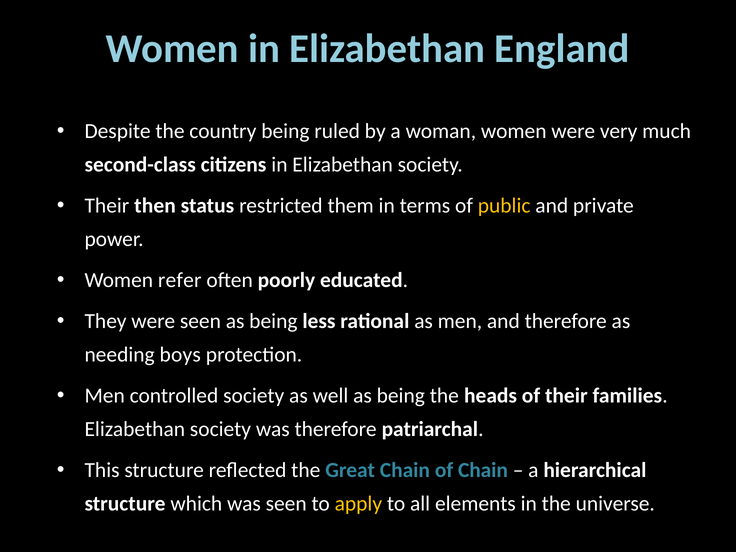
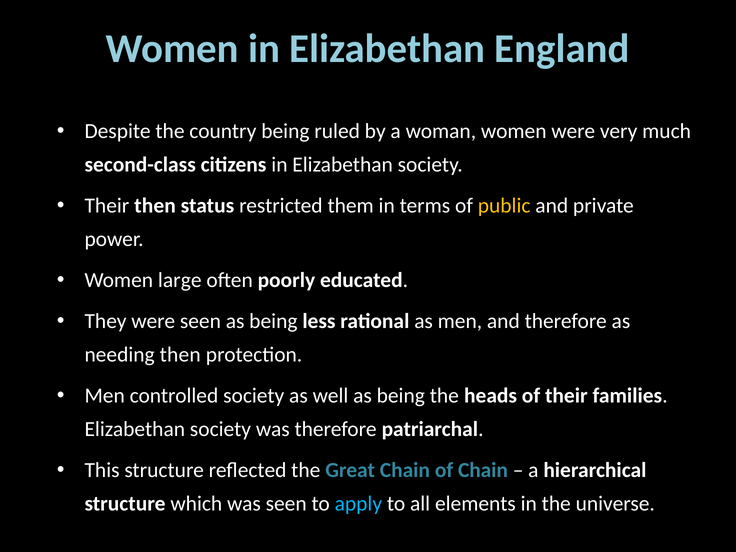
refer: refer -> large
needing boys: boys -> then
apply colour: yellow -> light blue
